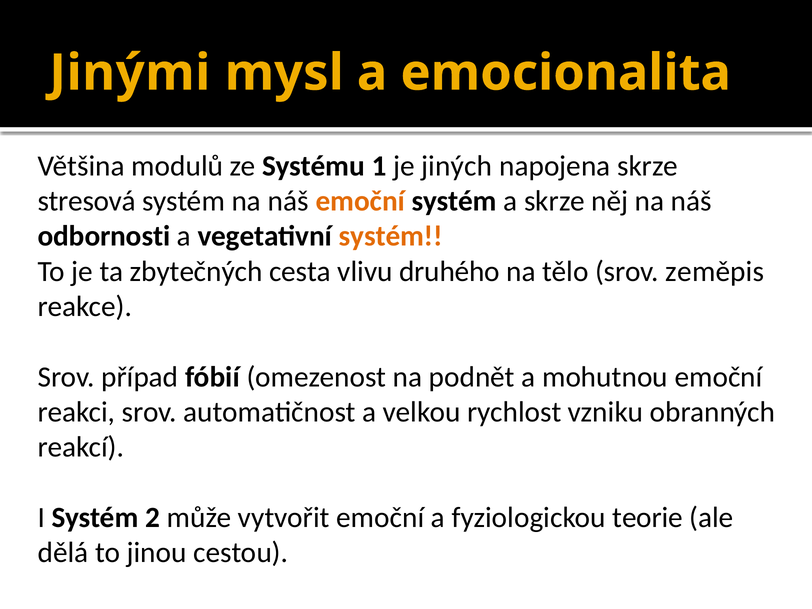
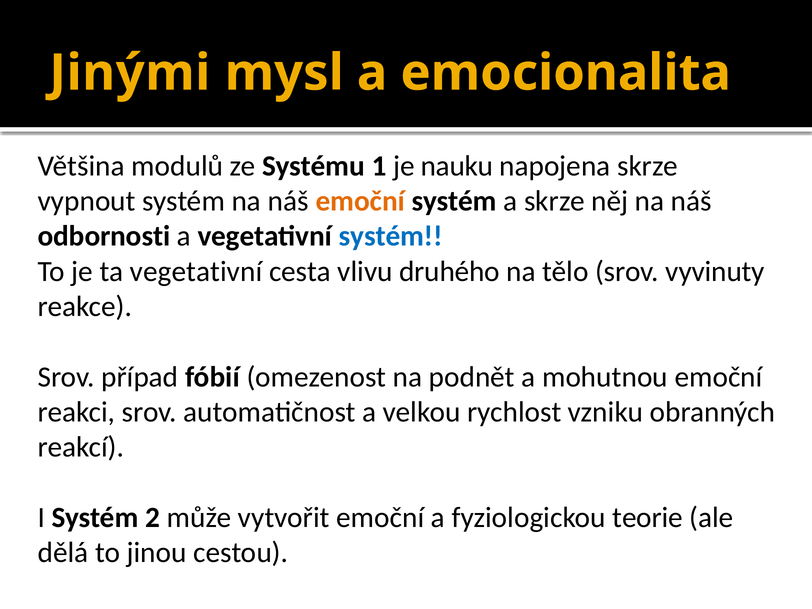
jiných: jiných -> nauku
stresová: stresová -> vypnout
systém at (391, 236) colour: orange -> blue
ta zbytečných: zbytečných -> vegetativní
zeměpis: zeměpis -> vyvinuty
